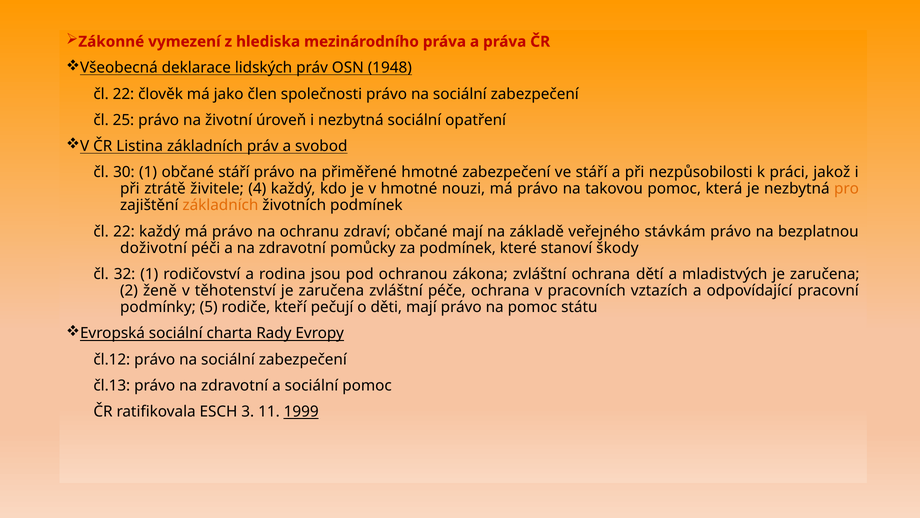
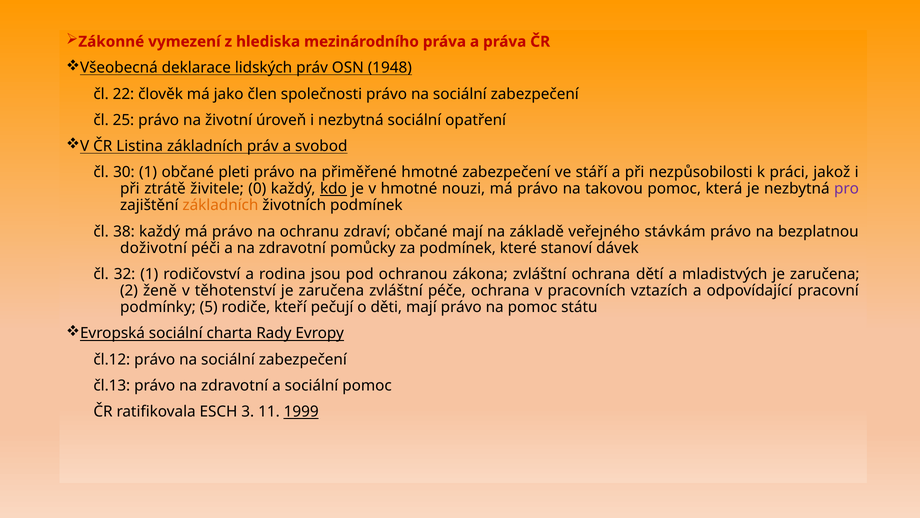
občané stáří: stáří -> pleti
4: 4 -> 0
kdo underline: none -> present
pro colour: orange -> purple
22 at (124, 231): 22 -> 38
škody: škody -> dávek
